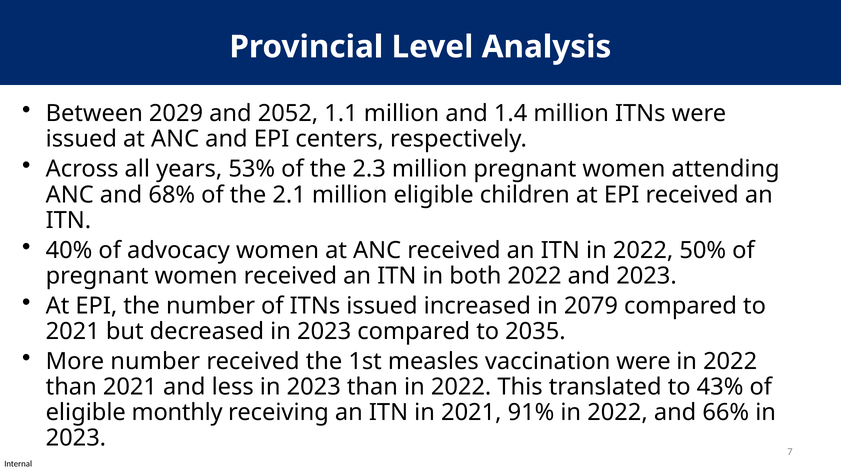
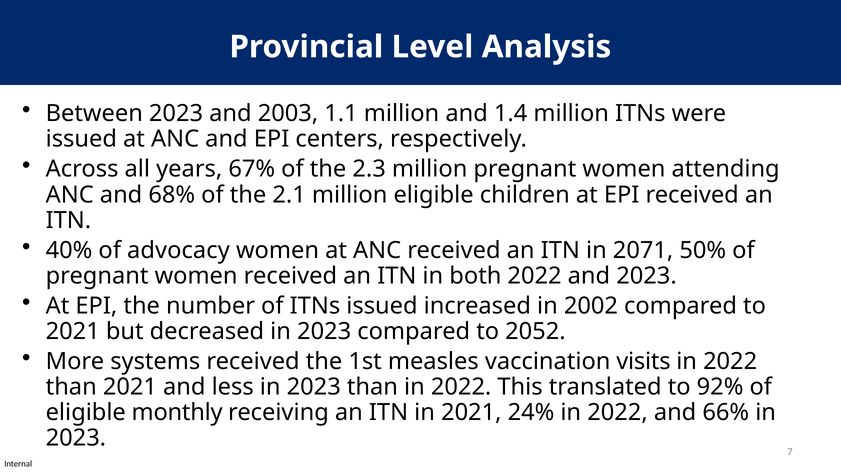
Between 2029: 2029 -> 2023
2052: 2052 -> 2003
53%: 53% -> 67%
ITN in 2022: 2022 -> 2071
2079: 2079 -> 2002
2035: 2035 -> 2052
More number: number -> systems
vaccination were: were -> visits
43%: 43% -> 92%
91%: 91% -> 24%
